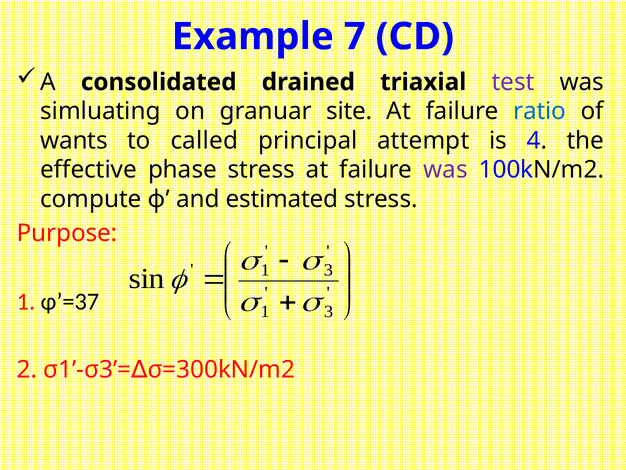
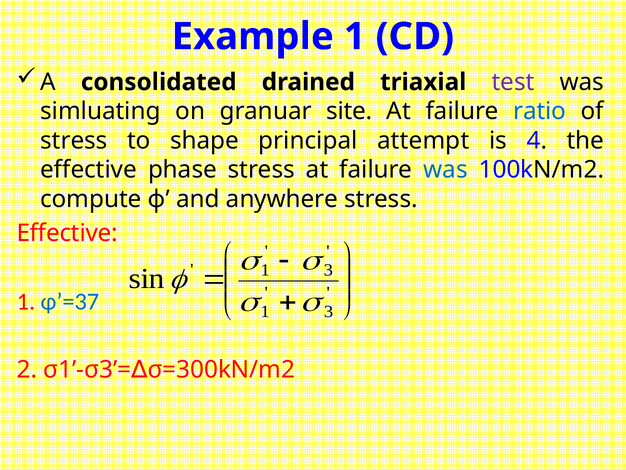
Example 7: 7 -> 1
wants at (74, 141): wants -> stress
called: called -> shape
was at (445, 170) colour: purple -> blue
estimated: estimated -> anywhere
Purpose at (67, 233): Purpose -> Effective
ɸ’=37 colour: black -> blue
